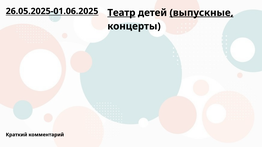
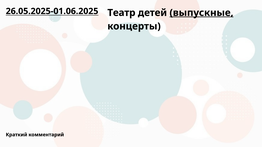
Театр underline: present -> none
